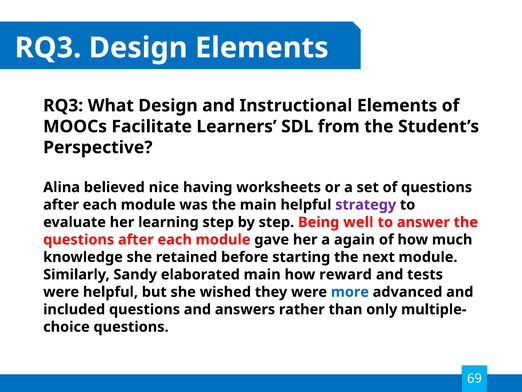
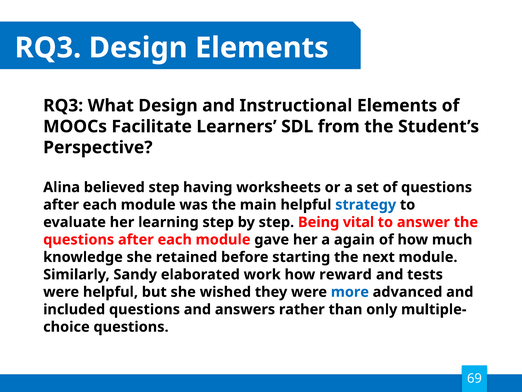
believed nice: nice -> step
strategy colour: purple -> blue
well: well -> vital
elaborated main: main -> work
